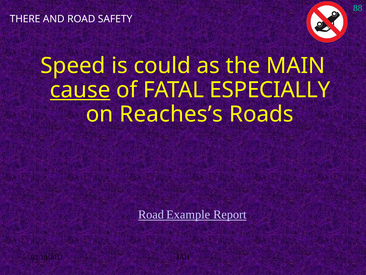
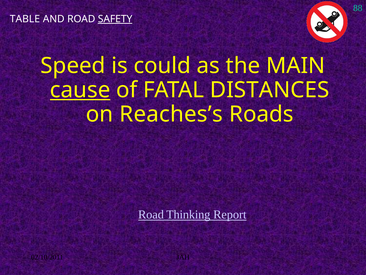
THERE: THERE -> TABLE
SAFETY underline: none -> present
ESPECIALLY: ESPECIALLY -> DISTANCES
Example: Example -> Thinking
